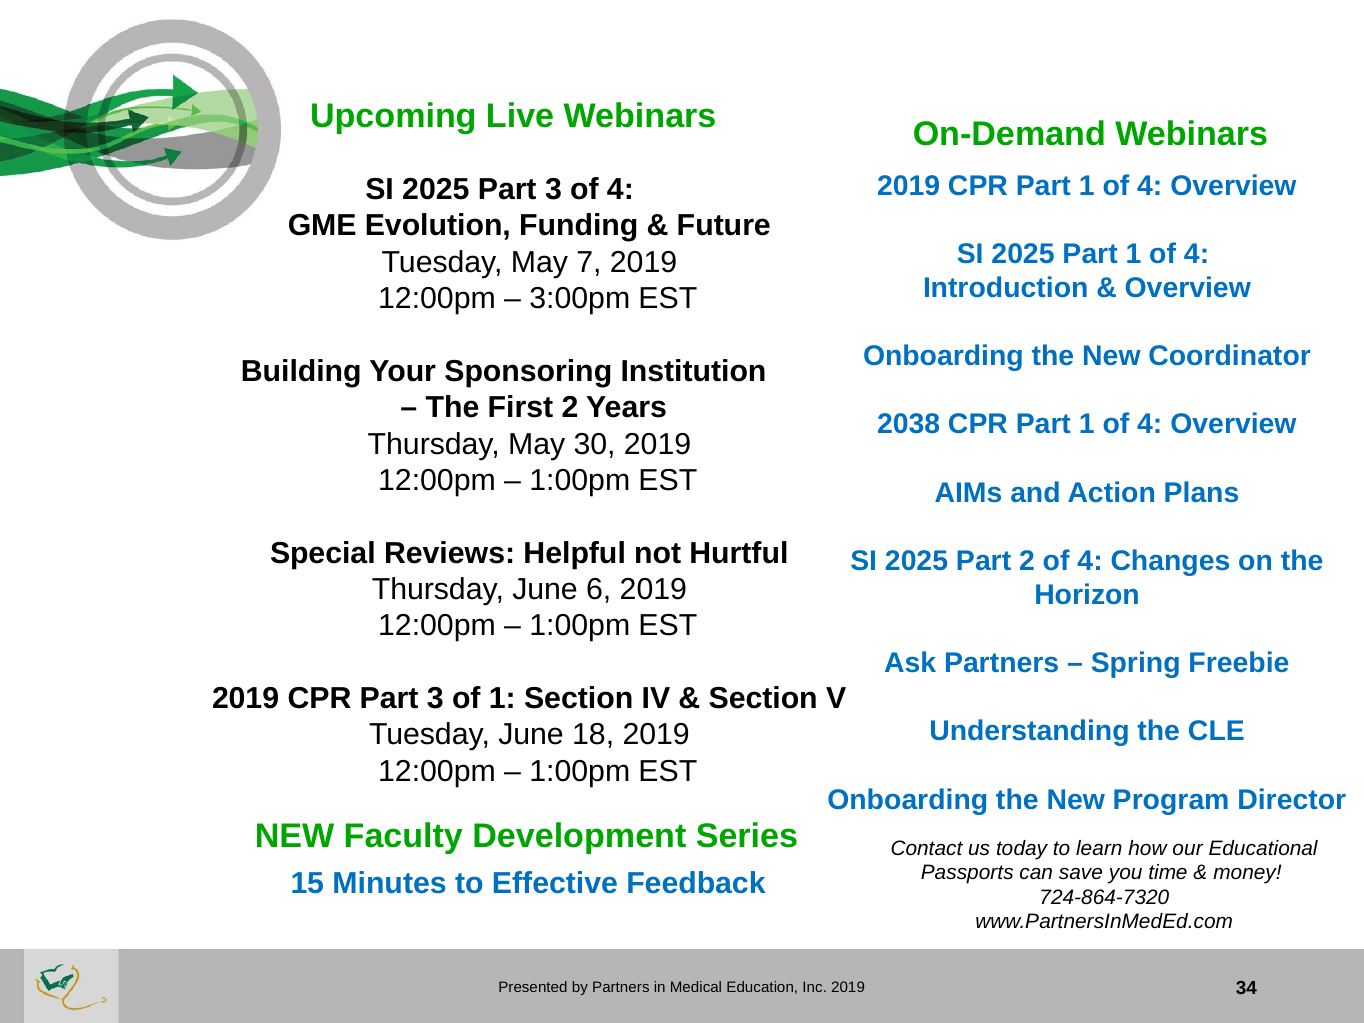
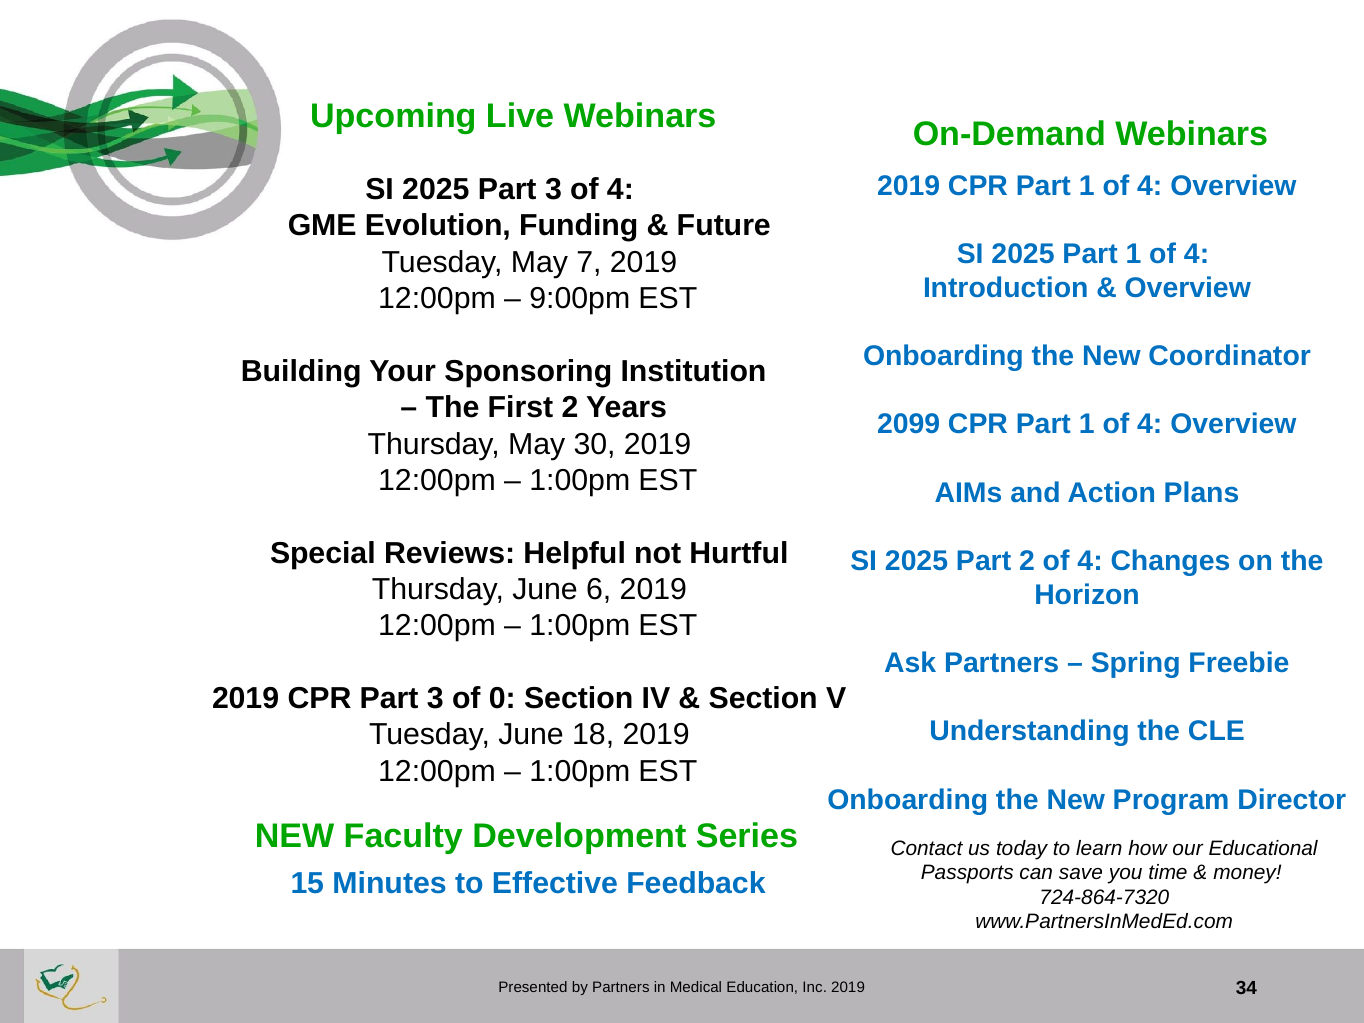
3:00pm: 3:00pm -> 9:00pm
2038: 2038 -> 2099
of 1: 1 -> 0
